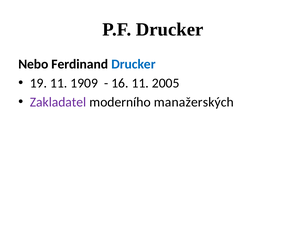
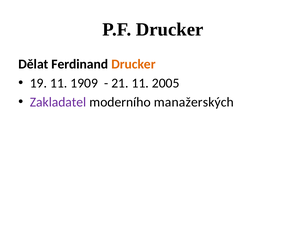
Nebo: Nebo -> Dělat
Drucker at (133, 64) colour: blue -> orange
16: 16 -> 21
